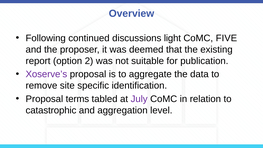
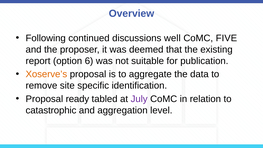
light: light -> well
2: 2 -> 6
Xoserve’s colour: purple -> orange
terms: terms -> ready
